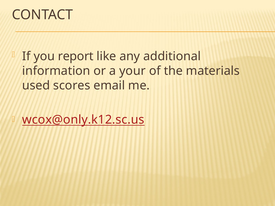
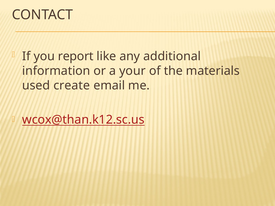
scores: scores -> create
wcox@only.k12.sc.us: wcox@only.k12.sc.us -> wcox@than.k12.sc.us
